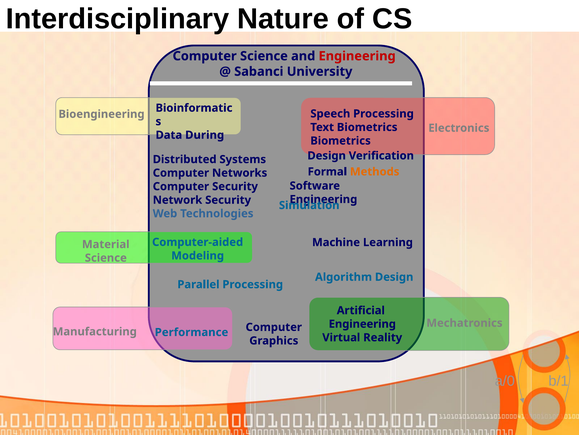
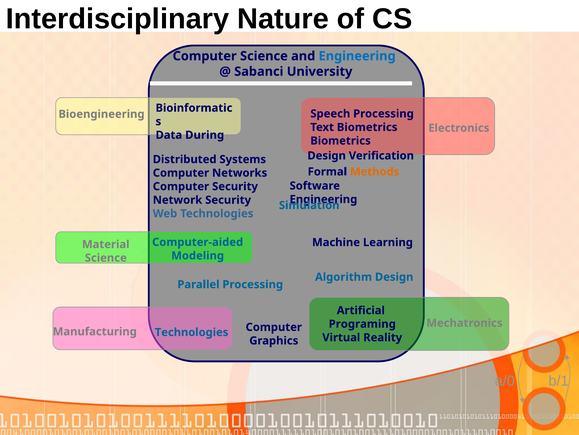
Engineering at (357, 56) colour: red -> blue
Engineering at (362, 323): Engineering -> Programing
Performance at (192, 332): Performance -> Technologies
